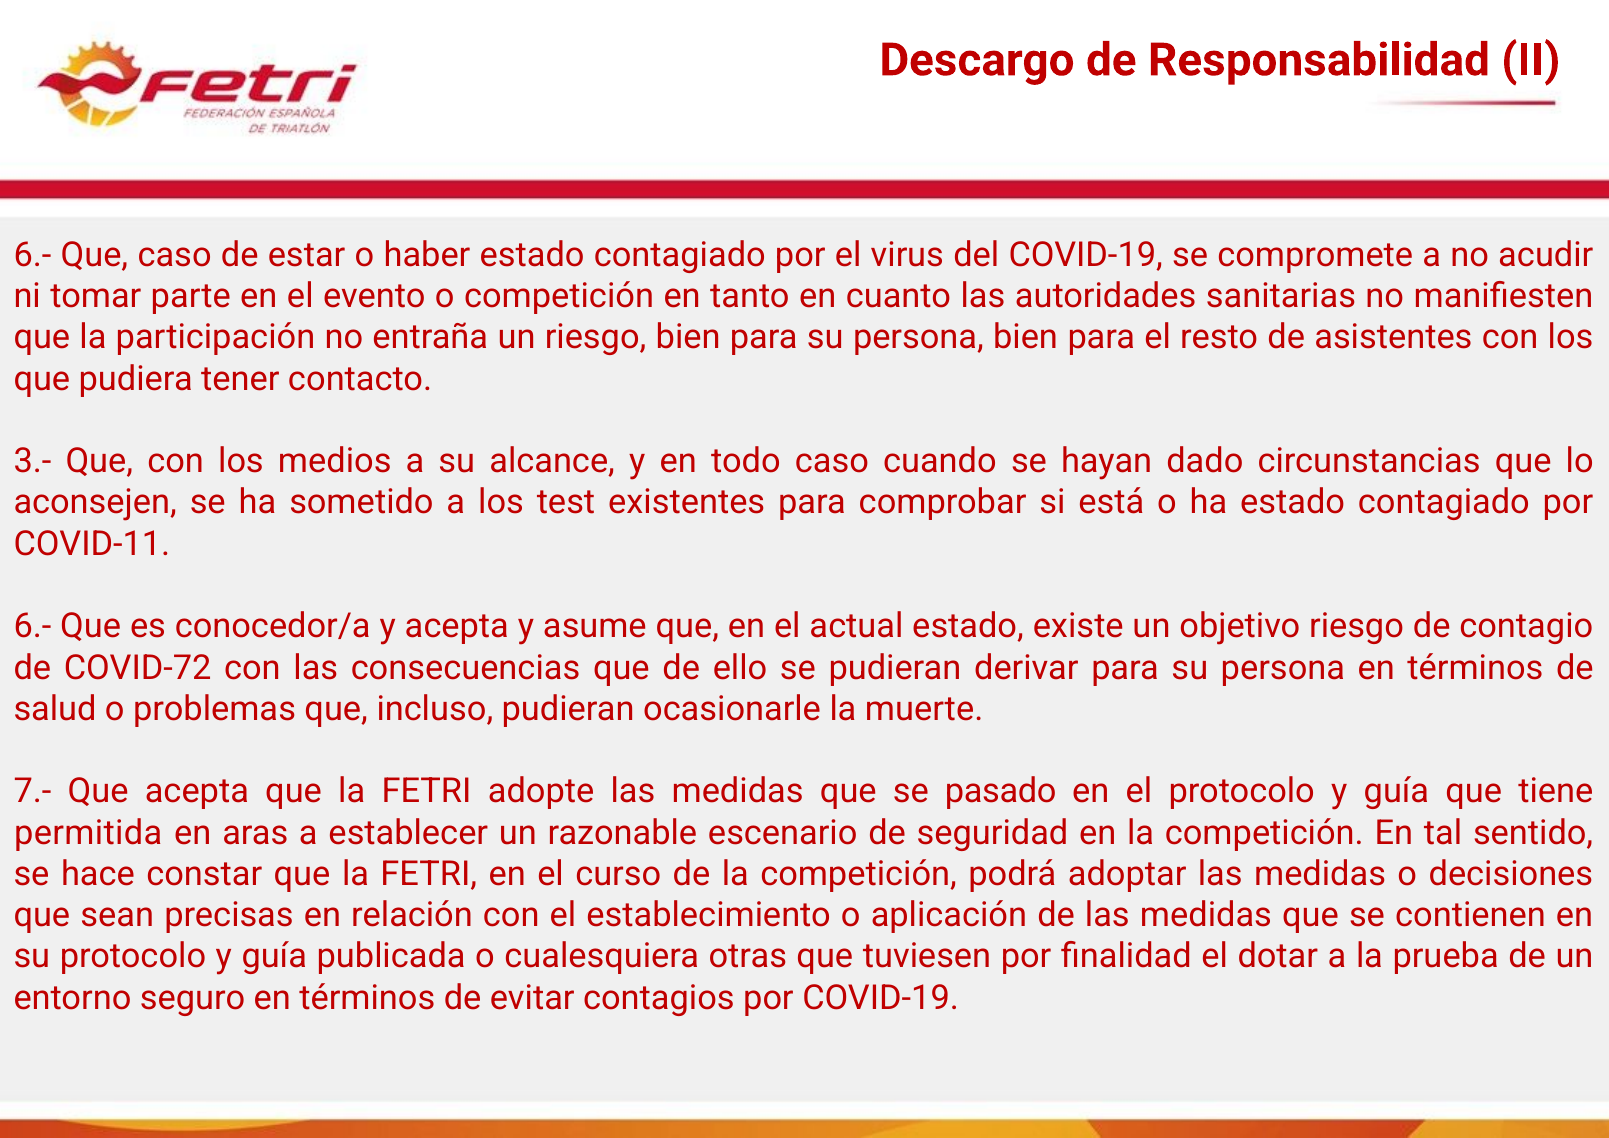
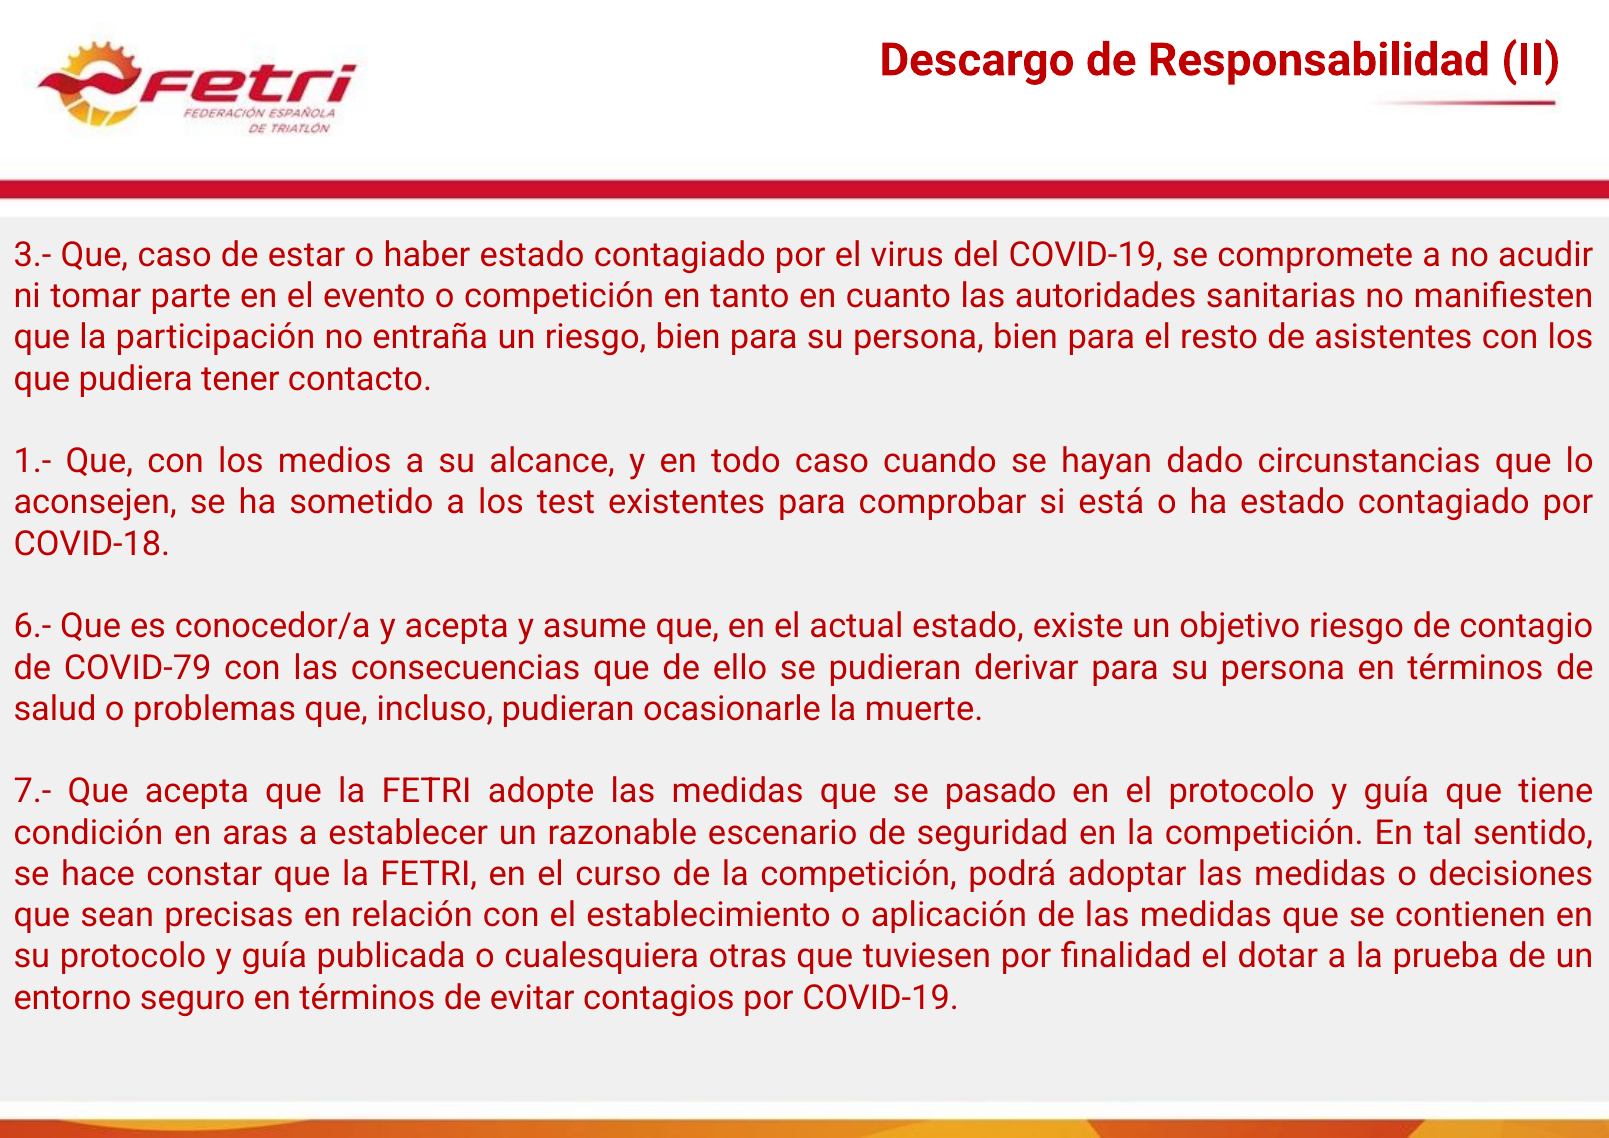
6.- at (32, 255): 6.- -> 3.-
3.-: 3.- -> 1.-
COVID-11: COVID-11 -> COVID-18
COVID-72: COVID-72 -> COVID-79
permitida: permitida -> condición
